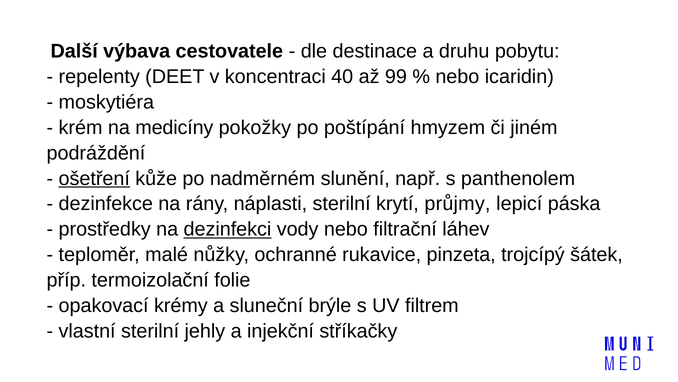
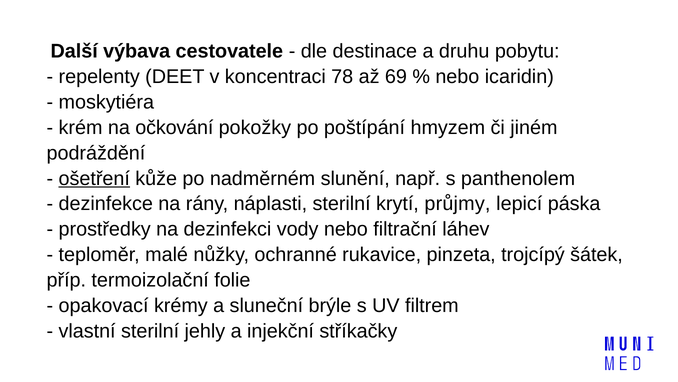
40: 40 -> 78
99: 99 -> 69
medicíny: medicíny -> očkování
dezinfekci underline: present -> none
